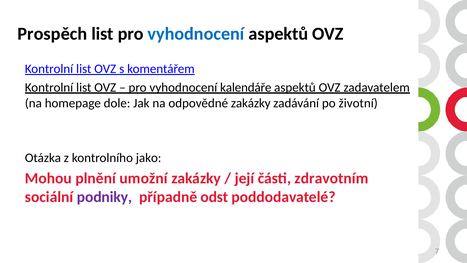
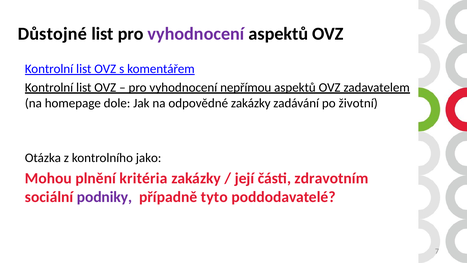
Prospěch: Prospěch -> Důstojné
vyhodnocení at (196, 34) colour: blue -> purple
kalendáře: kalendáře -> nepřímou
umožní: umožní -> kritéria
odst: odst -> tyto
